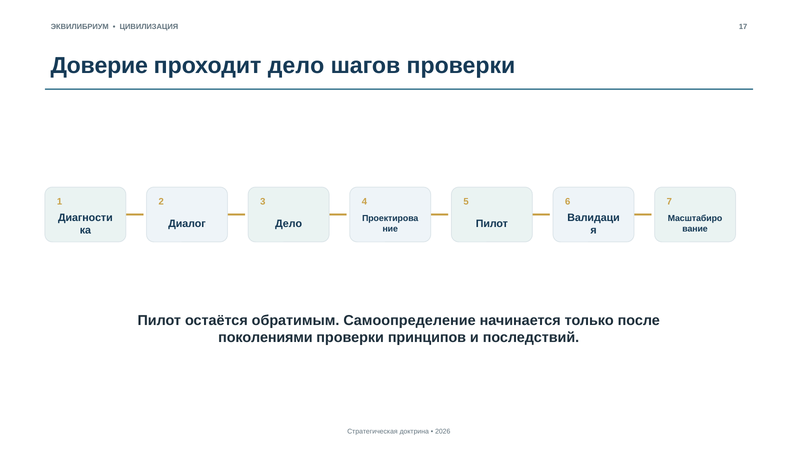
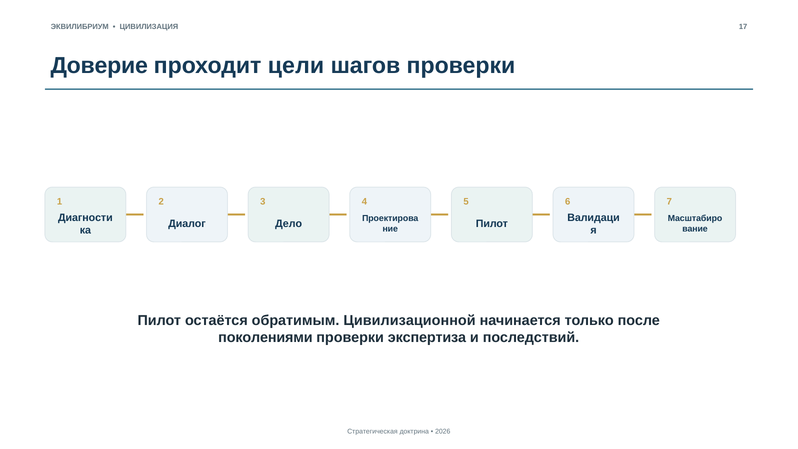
проходит дело: дело -> цели
Самоопределение: Самоопределение -> Цивилизационной
принципов: принципов -> экспертиза
